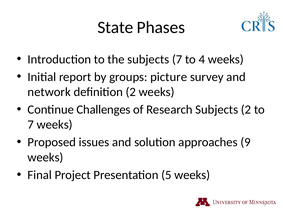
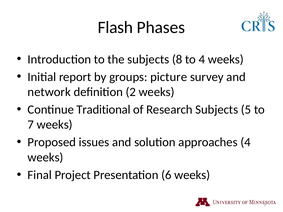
State: State -> Flash
subjects 7: 7 -> 8
Challenges: Challenges -> Traditional
Subjects 2: 2 -> 5
approaches 9: 9 -> 4
5: 5 -> 6
